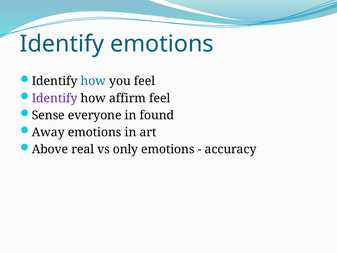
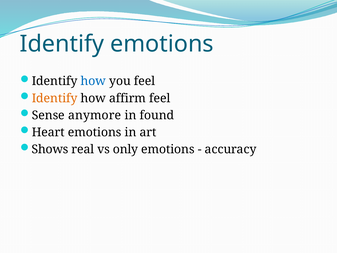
Identify at (55, 98) colour: purple -> orange
everyone: everyone -> anymore
Away: Away -> Heart
Above: Above -> Shows
